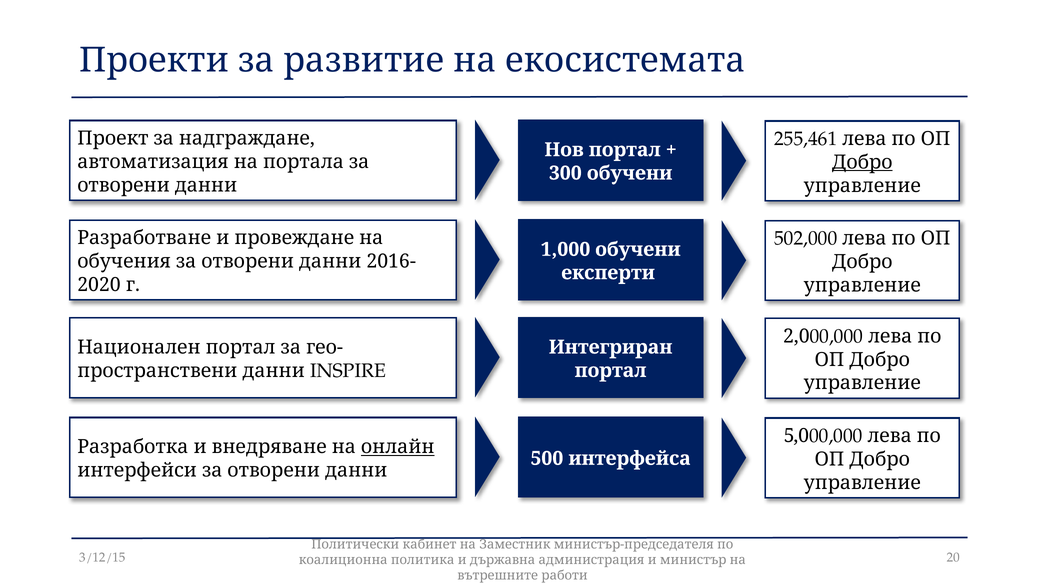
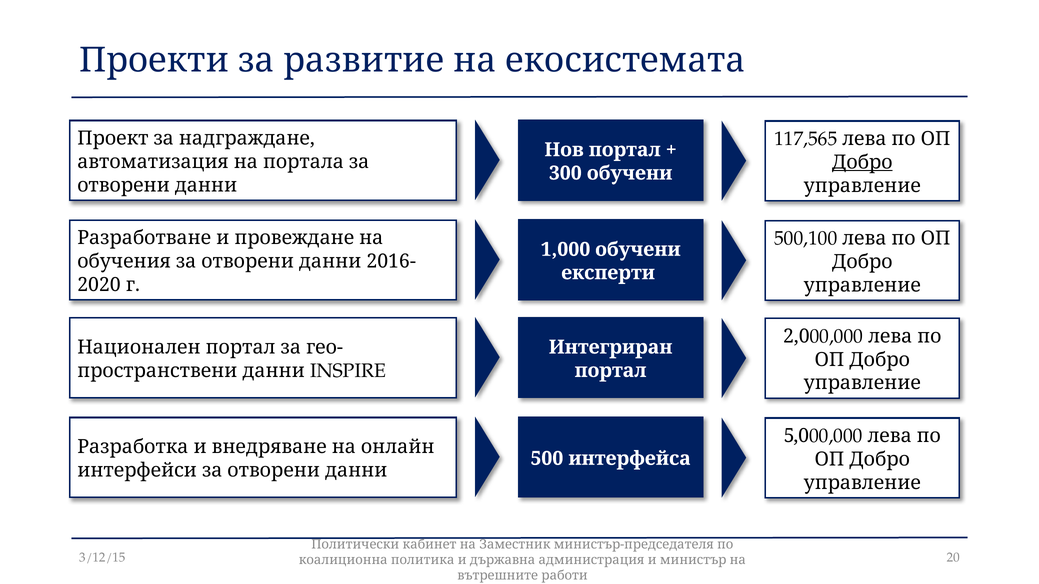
255,461: 255,461 -> 117,565
502,000: 502,000 -> 500,100
онлайн underline: present -> none
